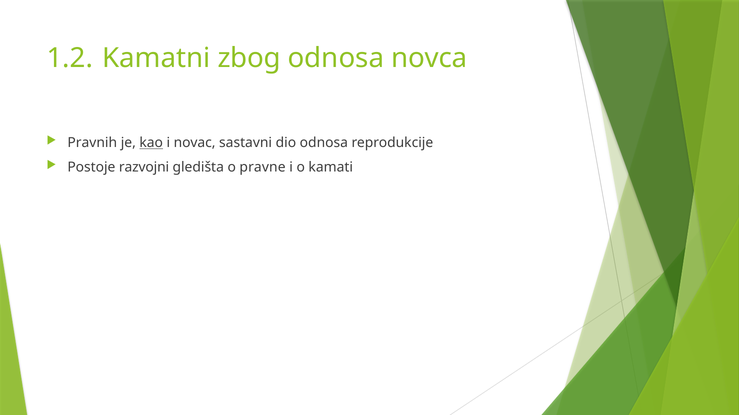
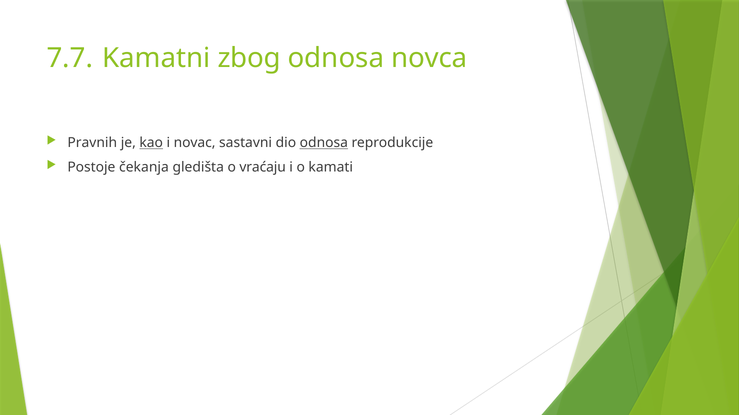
1.2: 1.2 -> 7.7
odnosa at (324, 143) underline: none -> present
razvojni: razvojni -> čekanja
pravne: pravne -> vraćaju
